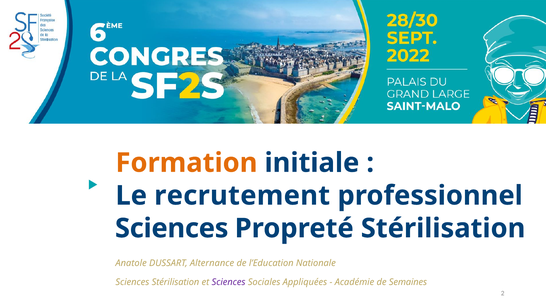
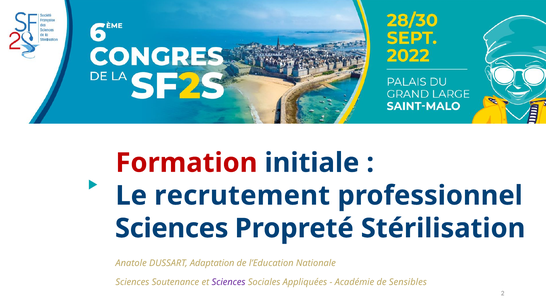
Formation colour: orange -> red
Alternance: Alternance -> Adaptation
Sciences Stérilisation: Stérilisation -> Soutenance
Semaines: Semaines -> Sensibles
